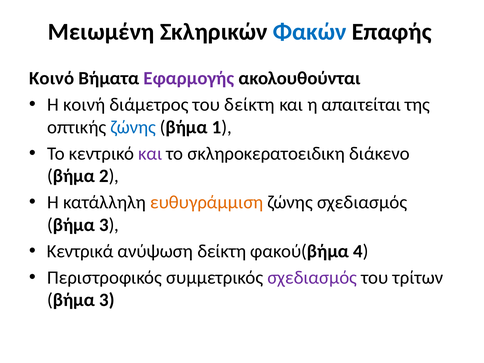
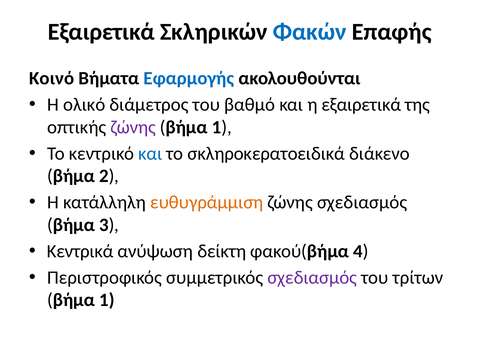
Μειωμένη at (101, 32): Μειωμένη -> Εξαιρετικά
Εφαρμογής colour: purple -> blue
κοινή: κοινή -> ολικό
του δείκτη: δείκτη -> βαθμό
η απαιτείται: απαιτείται -> εξαιρετικά
ζώνης at (133, 127) colour: blue -> purple
και at (150, 154) colour: purple -> blue
σκληροκερατοειδικη: σκληροκερατοειδικη -> σκληροκερατοειδικά
3 at (107, 300): 3 -> 1
